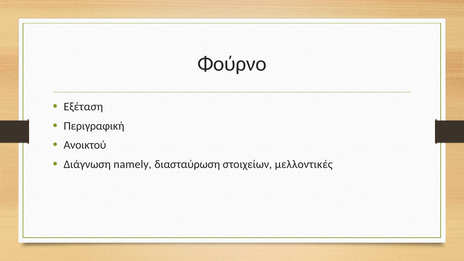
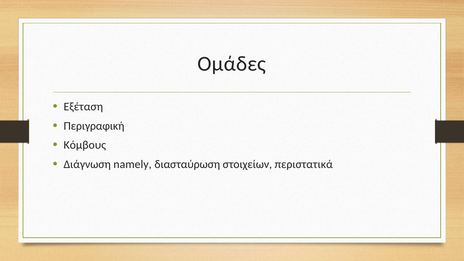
Φούρνο: Φούρνο -> Ομάδες
Ανοικτού: Ανοικτού -> Κόμβους
μελλοντικές: μελλοντικές -> περιστατικά
